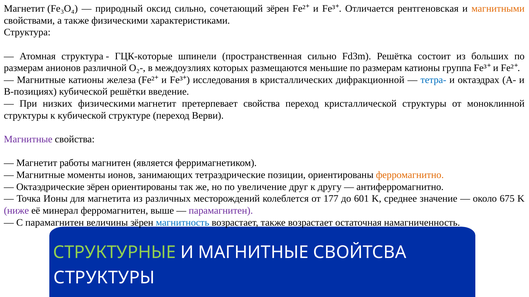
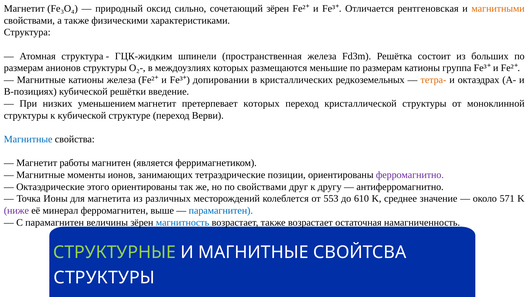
ГЦК-которые: ГЦК-которые -> ГЦК-жидким
пространственная сильно: сильно -> железа
анионов различной: различной -> структуры
исследования: исследования -> допировании
дифракционной: дифракционной -> редкоземельных
тетра- colour: blue -> orange
низких физическими: физическими -> уменьшением
претерпевает свойства: свойства -> которых
Магнитные at (28, 140) colour: purple -> blue
ферромагнитно colour: orange -> purple
Октаэдрические зёрен: зёрен -> этого
по увеличение: увеличение -> свойствами
177: 177 -> 553
601: 601 -> 610
675: 675 -> 571
парамагнитен at (221, 211) colour: purple -> blue
